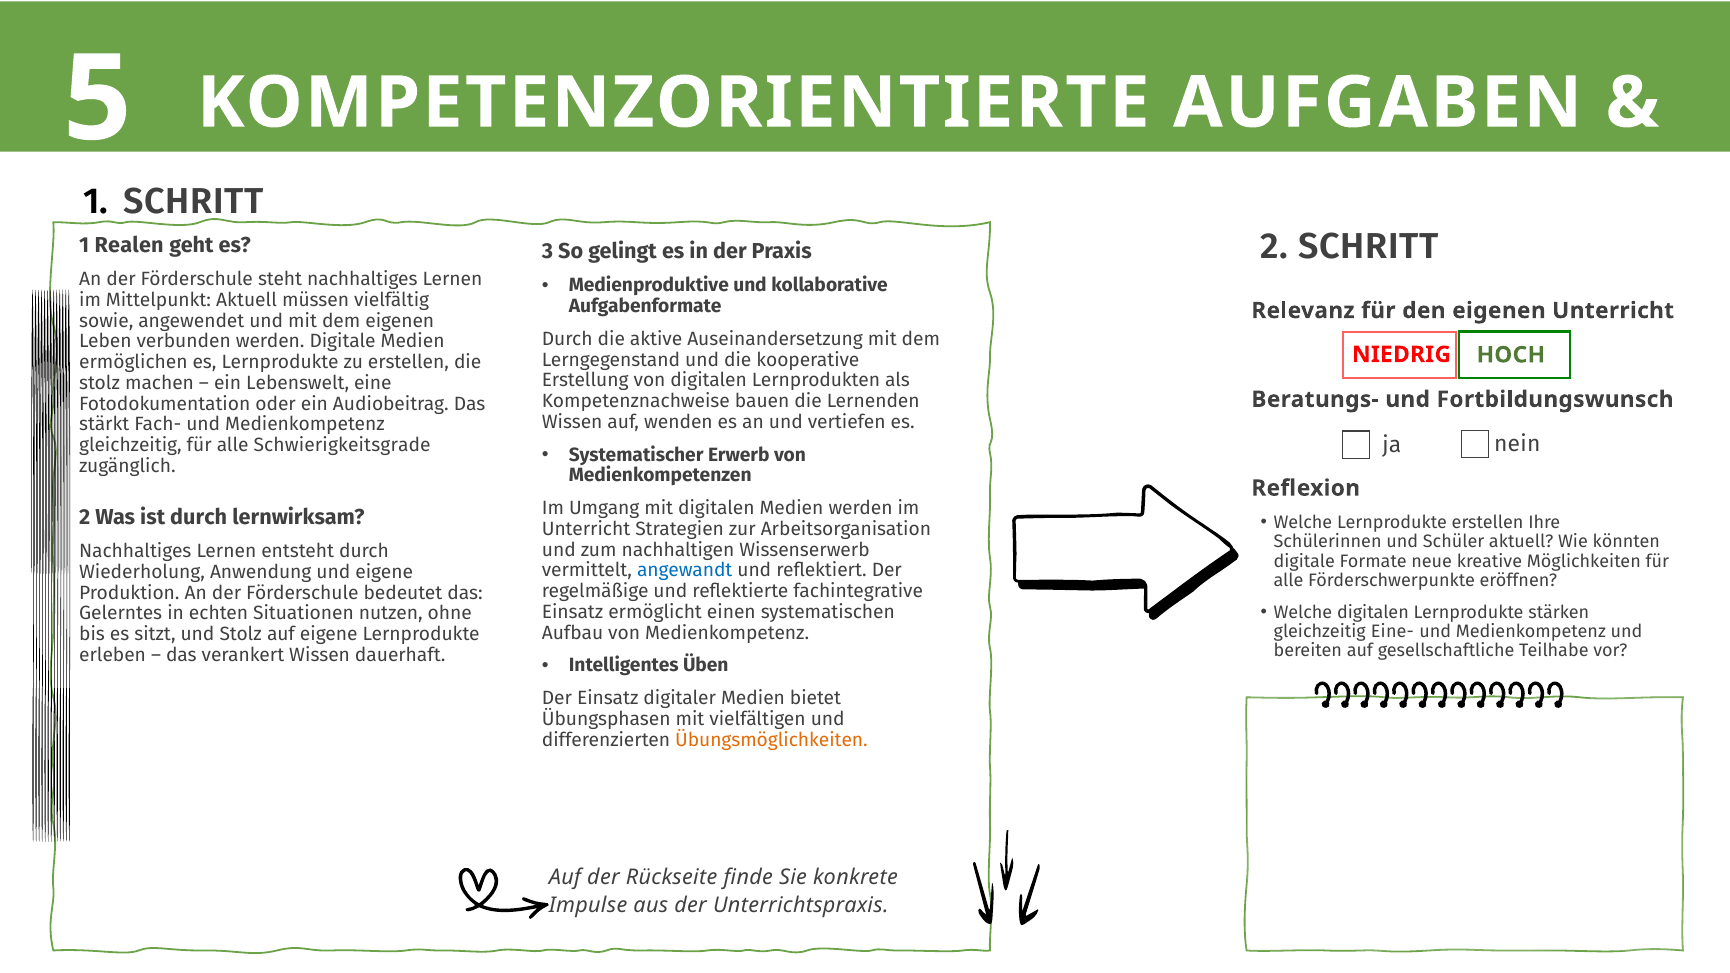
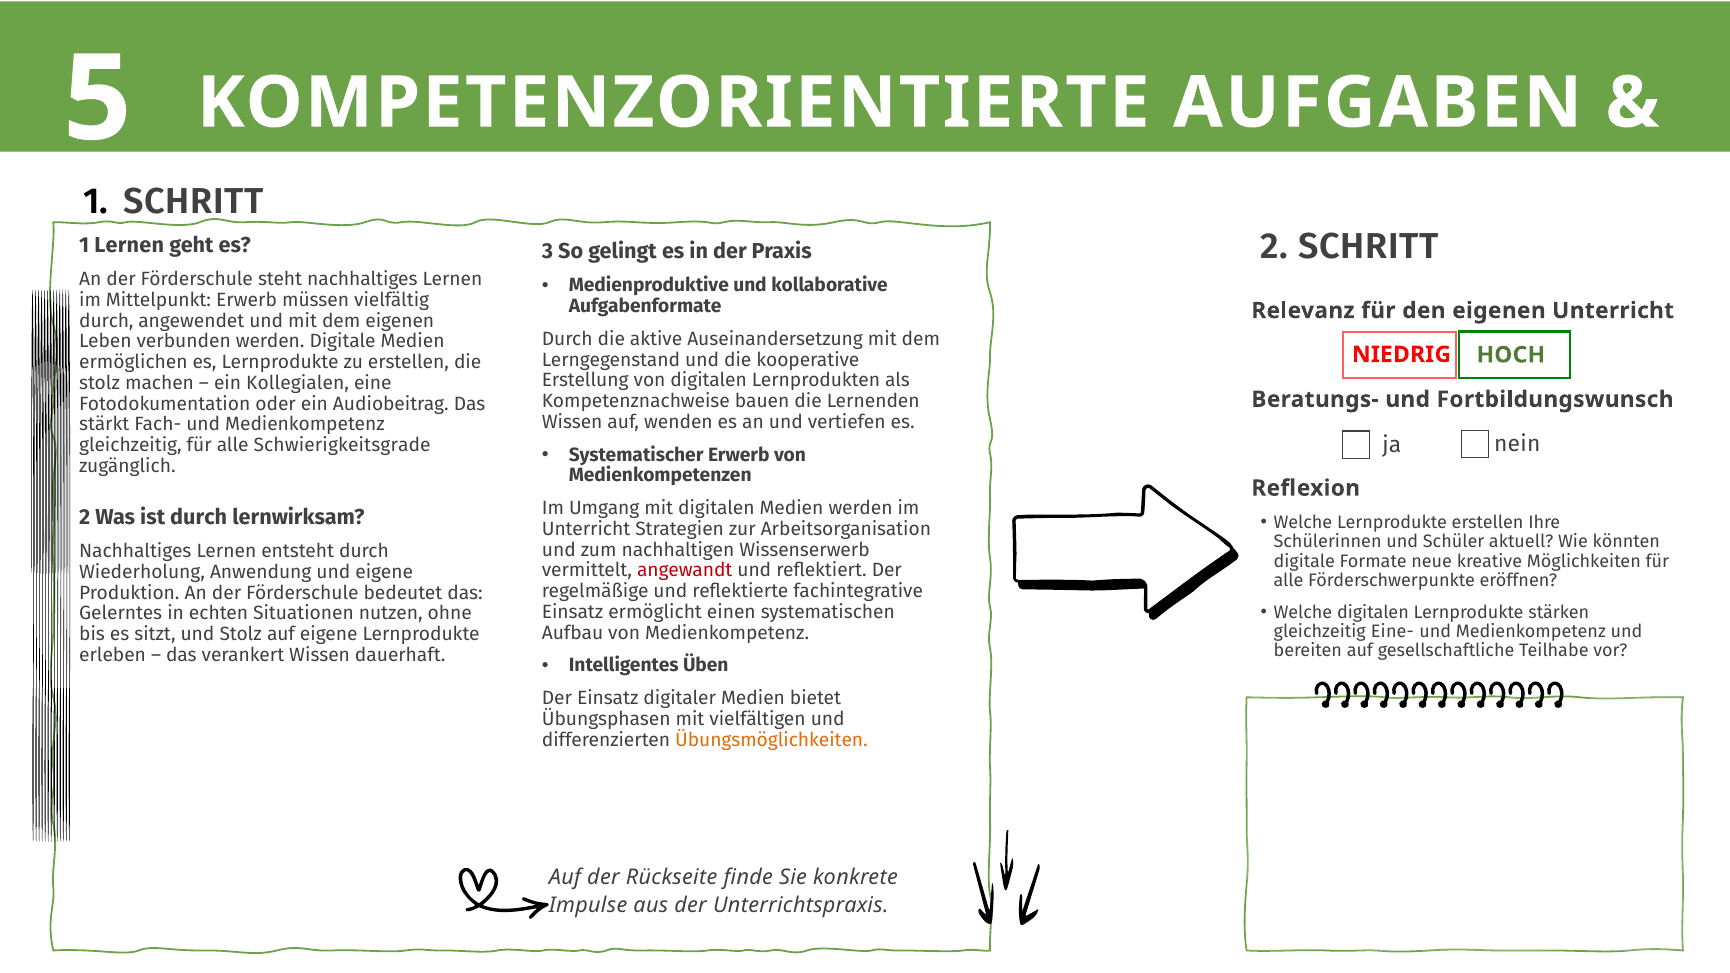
1 Realen: Realen -> Lernen
Mittelpunkt Aktuell: Aktuell -> Erwerb
sowie at (106, 321): sowie -> durch
Lebenswelt: Lebenswelt -> Kollegialen
angewandt colour: blue -> red
